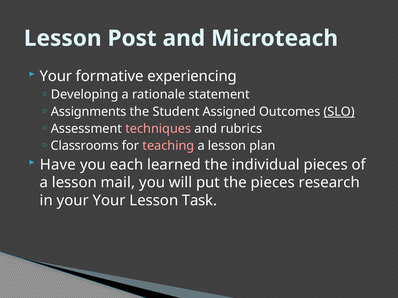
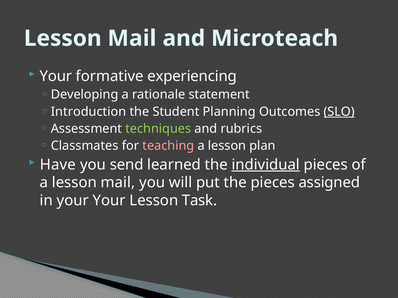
Post at (132, 38): Post -> Mail
Assignments: Assignments -> Introduction
Assigned: Assigned -> Planning
techniques colour: pink -> light green
Classrooms: Classrooms -> Classmates
each: each -> send
individual underline: none -> present
research: research -> assigned
